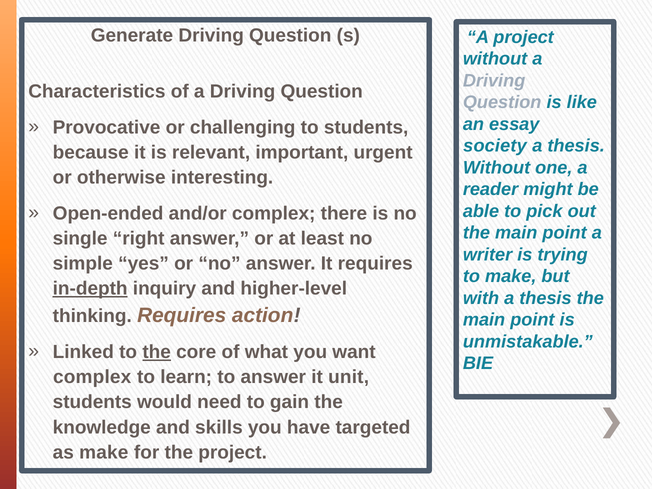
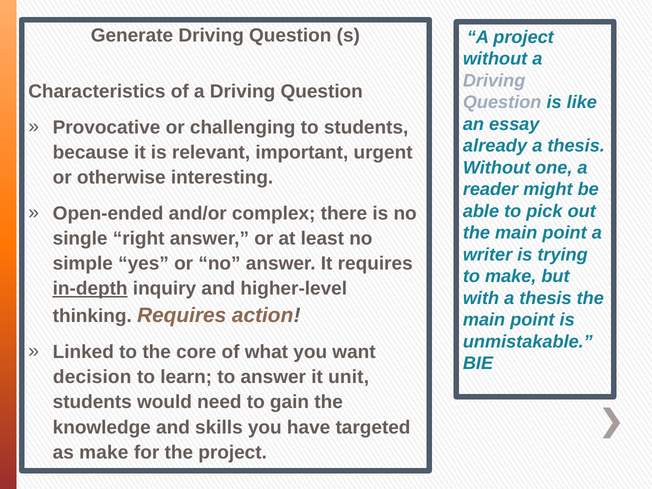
society: society -> already
the at (157, 352) underline: present -> none
complex at (92, 377): complex -> decision
